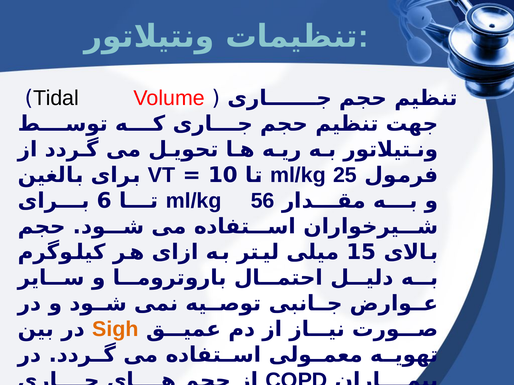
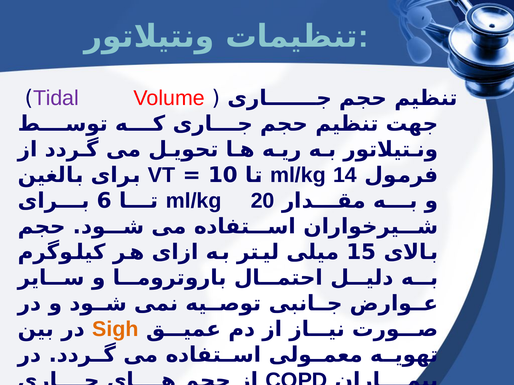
Tidal colour: black -> purple
25: 25 -> 14
56: 56 -> 20
